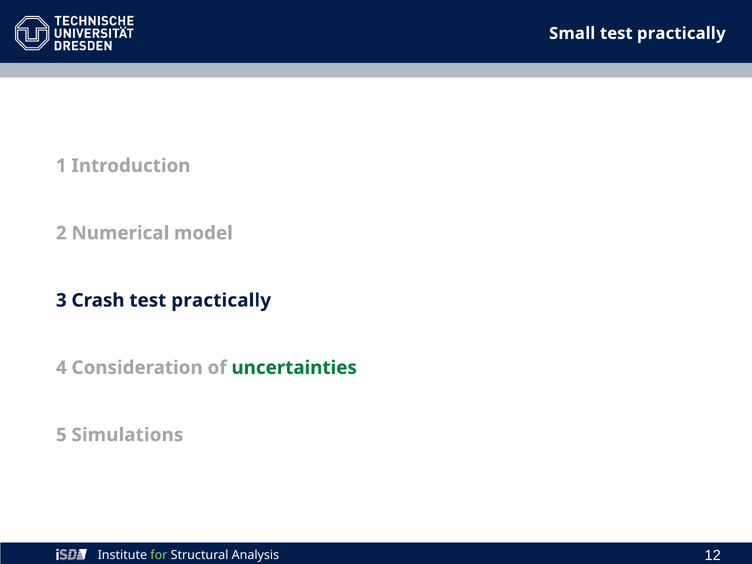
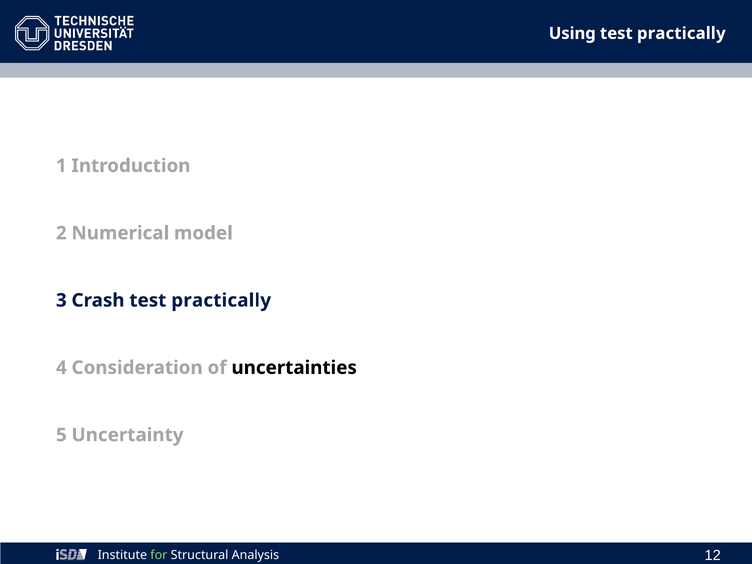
Small: Small -> Using
uncertainties colour: green -> black
Simulations: Simulations -> Uncertainty
